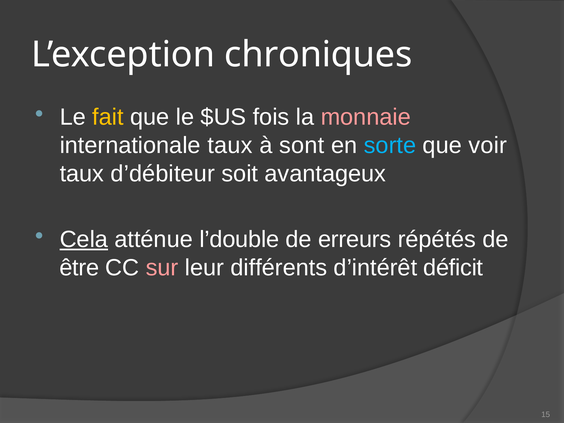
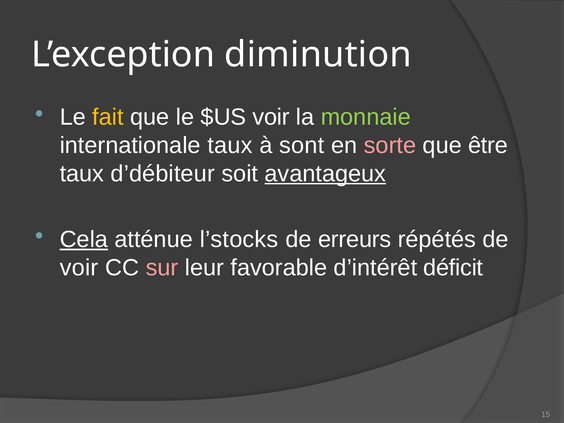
chroniques: chroniques -> diminution
$US fois: fois -> voir
monnaie colour: pink -> light green
sorte colour: light blue -> pink
voir: voir -> être
avantageux underline: none -> present
l’double: l’double -> l’stocks
être at (79, 268): être -> voir
différents: différents -> favorable
